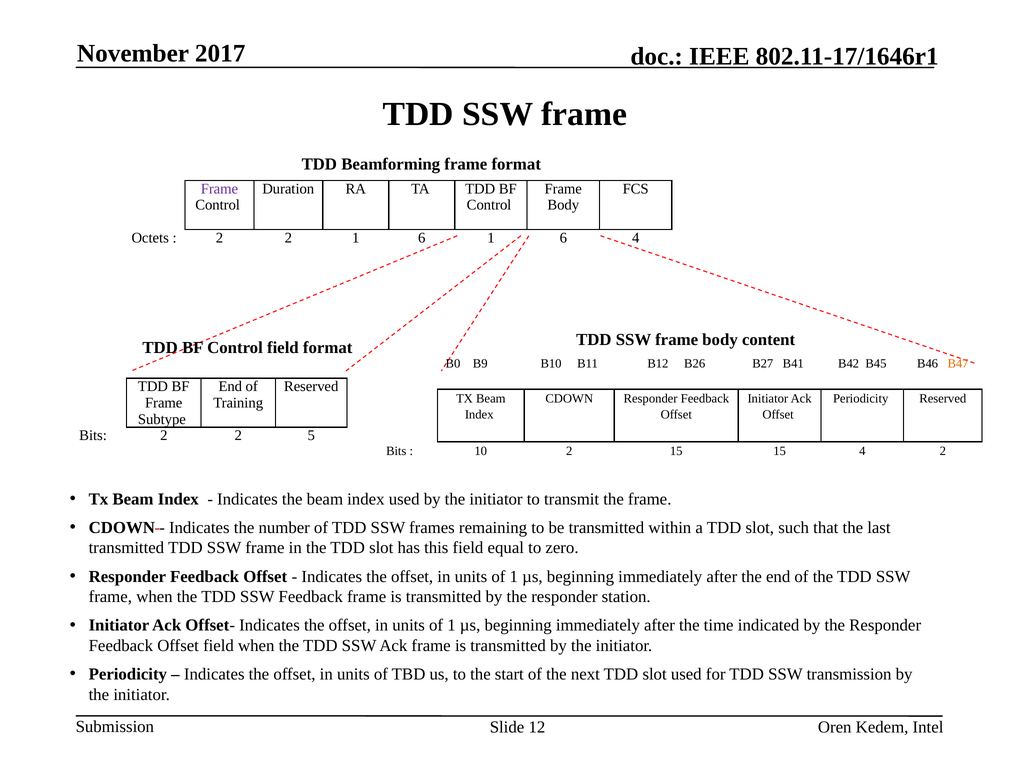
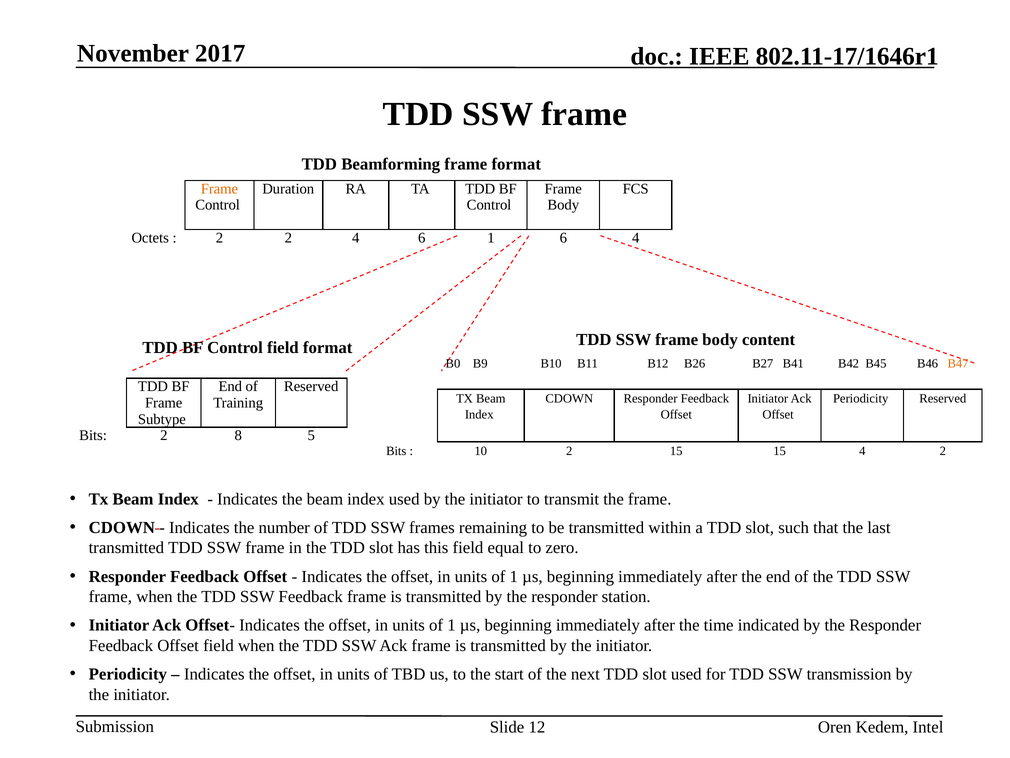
Frame at (219, 189) colour: purple -> orange
2 1: 1 -> 4
Bits 2 2: 2 -> 8
